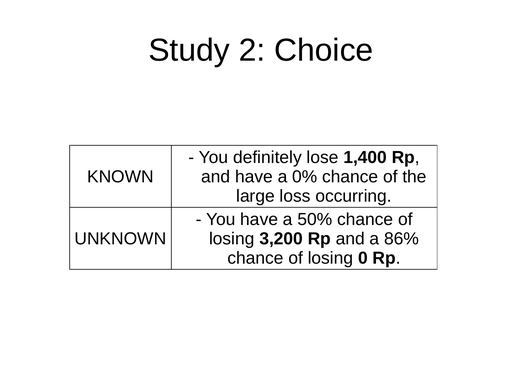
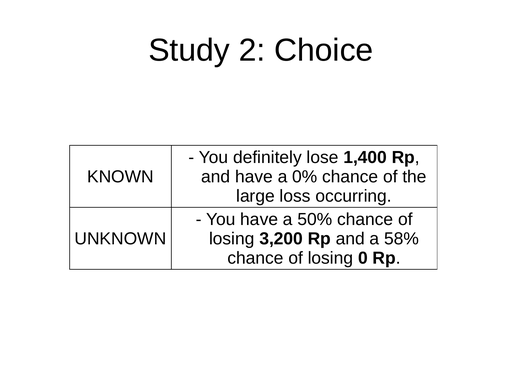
86%: 86% -> 58%
